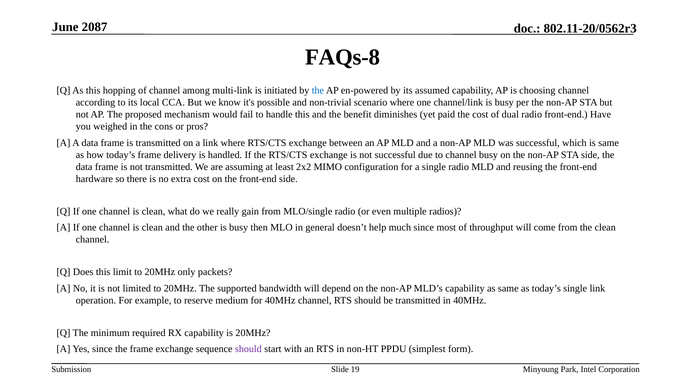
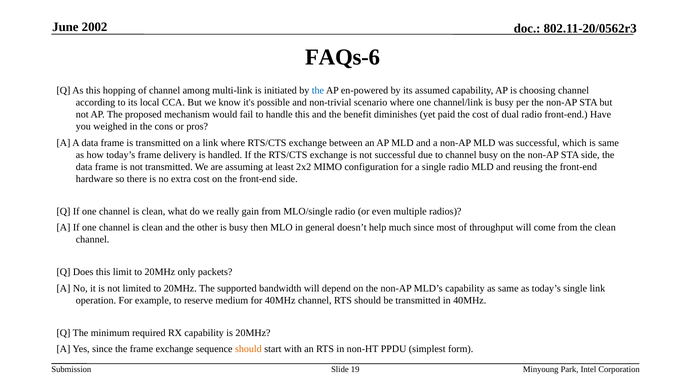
2087: 2087 -> 2002
FAQs-8: FAQs-8 -> FAQs-6
should at (248, 349) colour: purple -> orange
